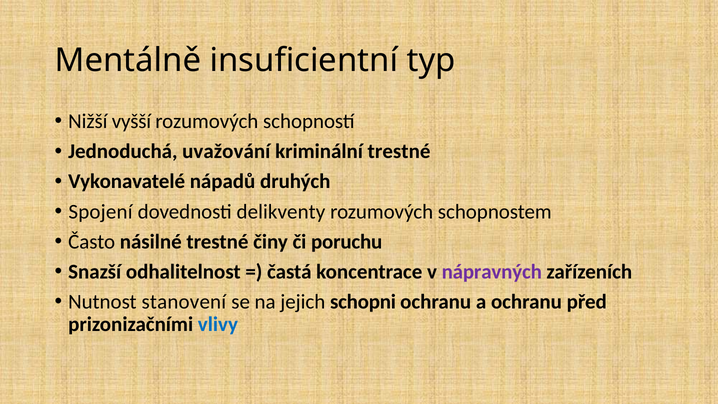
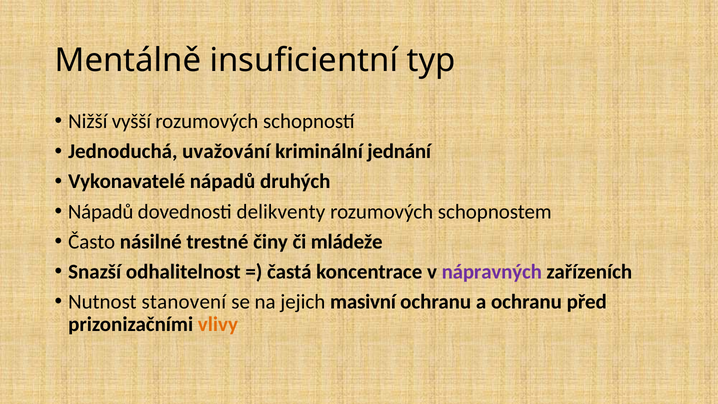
kriminální trestné: trestné -> jednání
Spojení at (100, 212): Spojení -> Nápadů
poruchu: poruchu -> mládeže
schopni: schopni -> masivní
vlivy colour: blue -> orange
